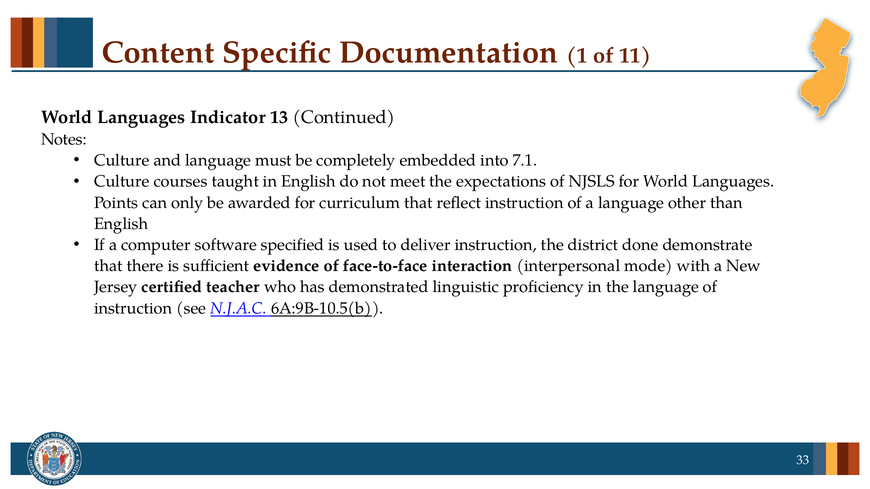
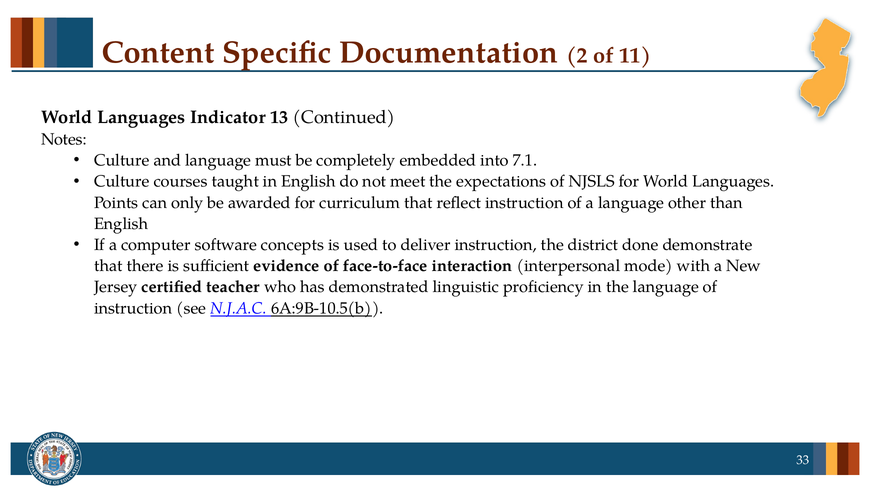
1: 1 -> 2
specified: specified -> concepts
